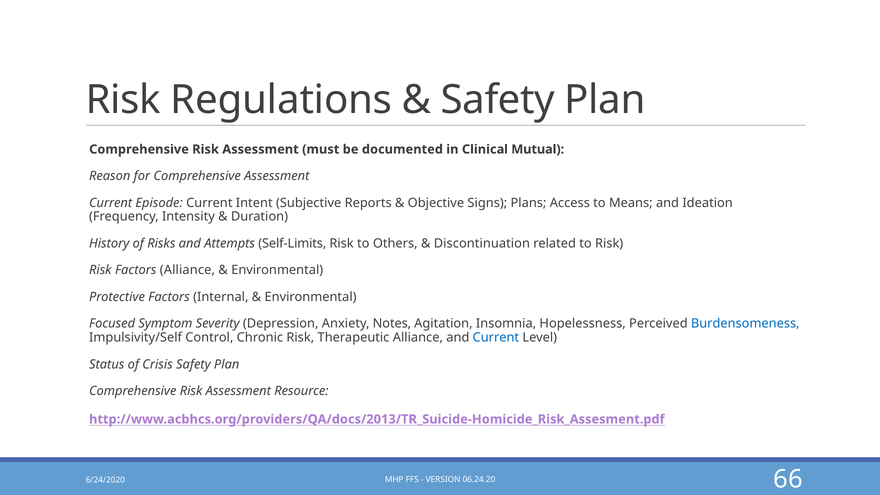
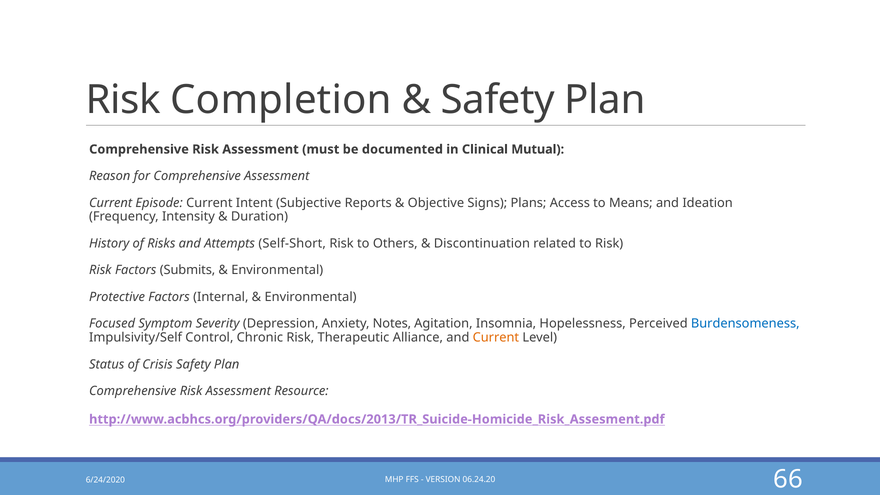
Regulations: Regulations -> Completion
Self-Limits: Self-Limits -> Self-Short
Factors Alliance: Alliance -> Submits
Current at (496, 338) colour: blue -> orange
